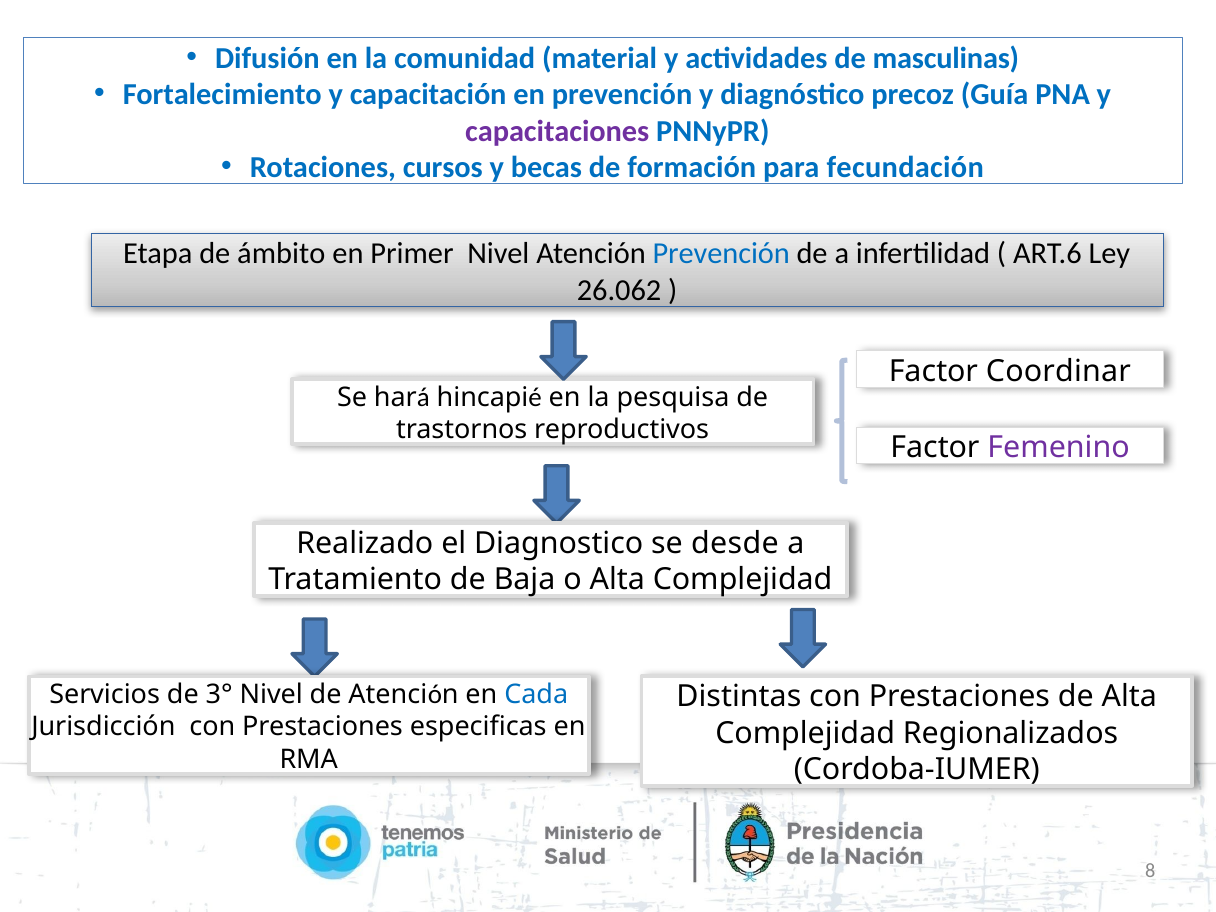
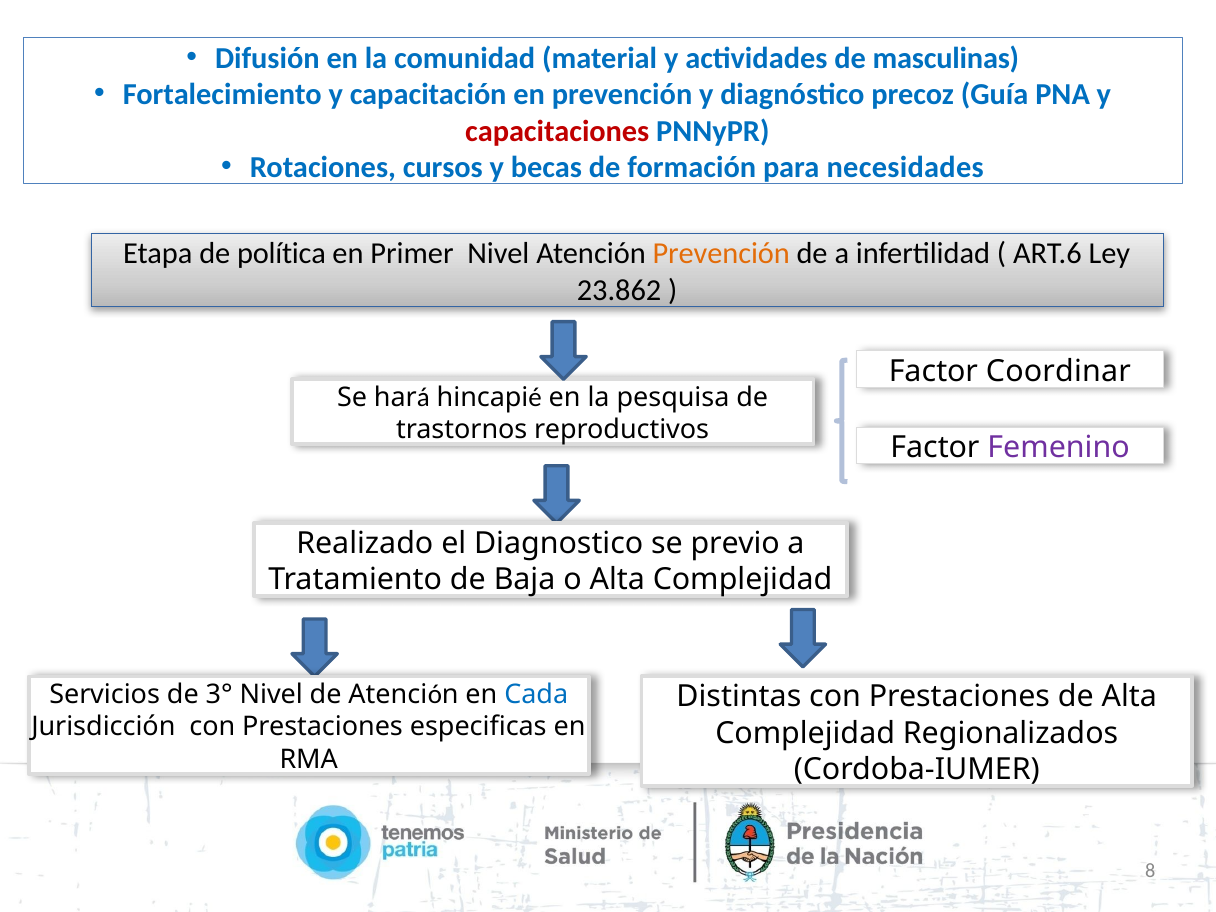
capacitaciones colour: purple -> red
fecundación: fecundación -> necesidades
ámbito: ámbito -> política
Prevención at (721, 254) colour: blue -> orange
26.062: 26.062 -> 23.862
desde: desde -> previo
